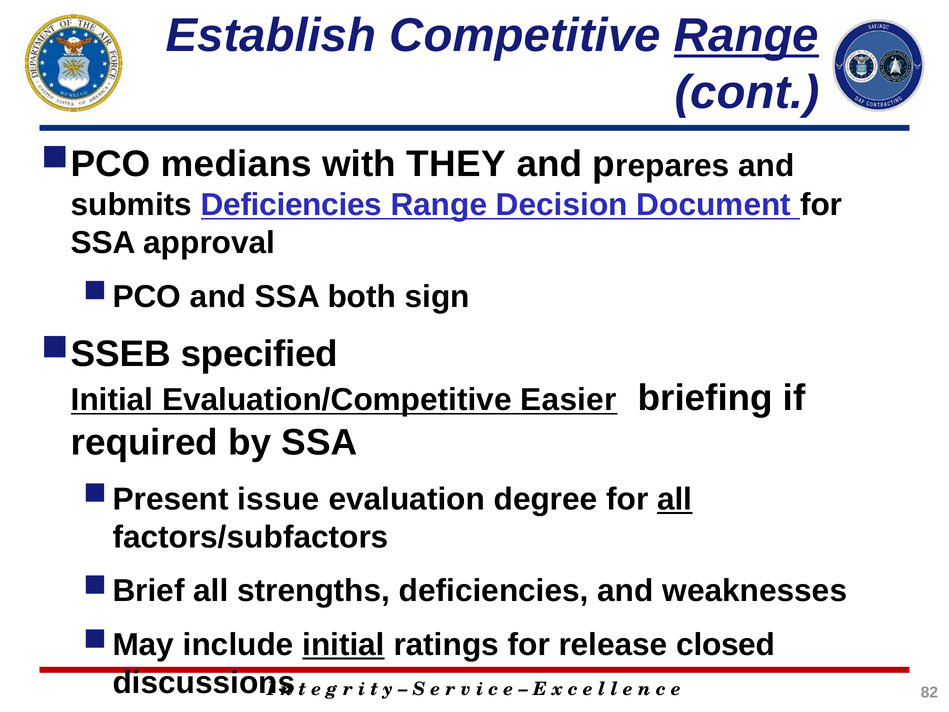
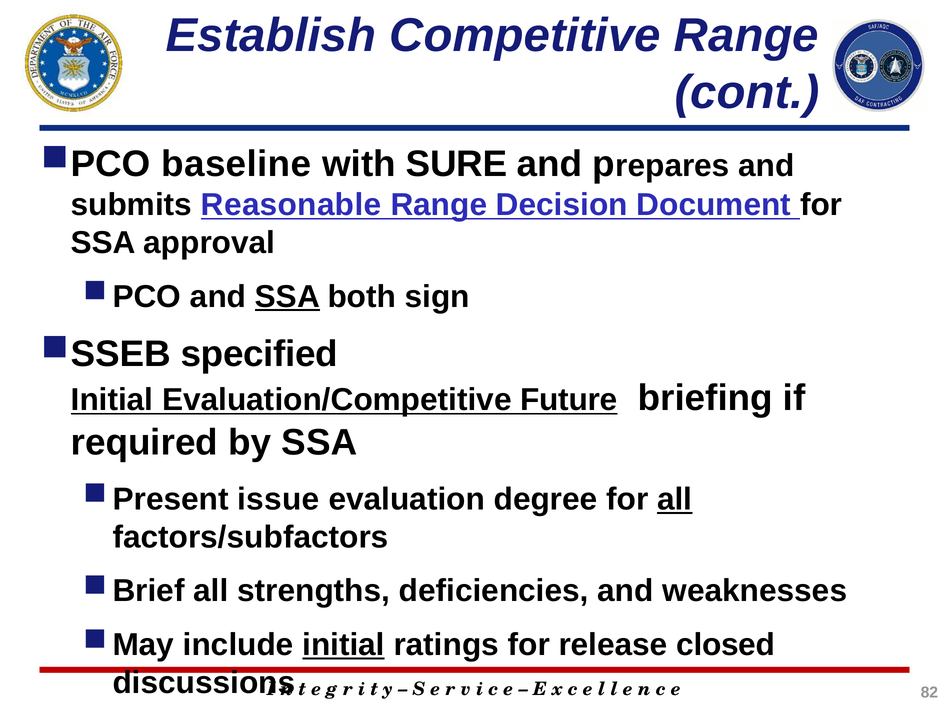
Range at (746, 36) underline: present -> none
medians: medians -> baseline
THEY: THEY -> SURE
submits Deficiencies: Deficiencies -> Reasonable
SSA at (287, 296) underline: none -> present
Easier: Easier -> Future
